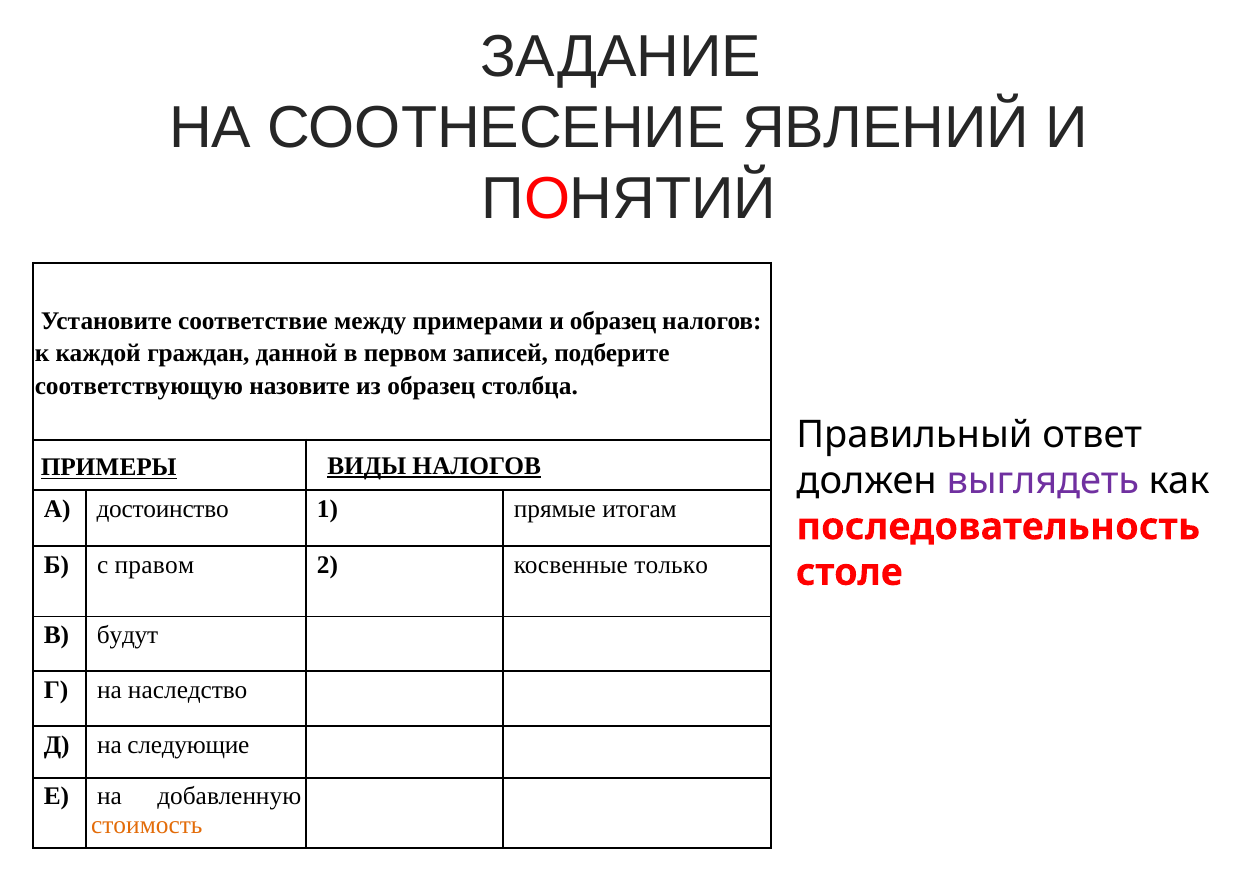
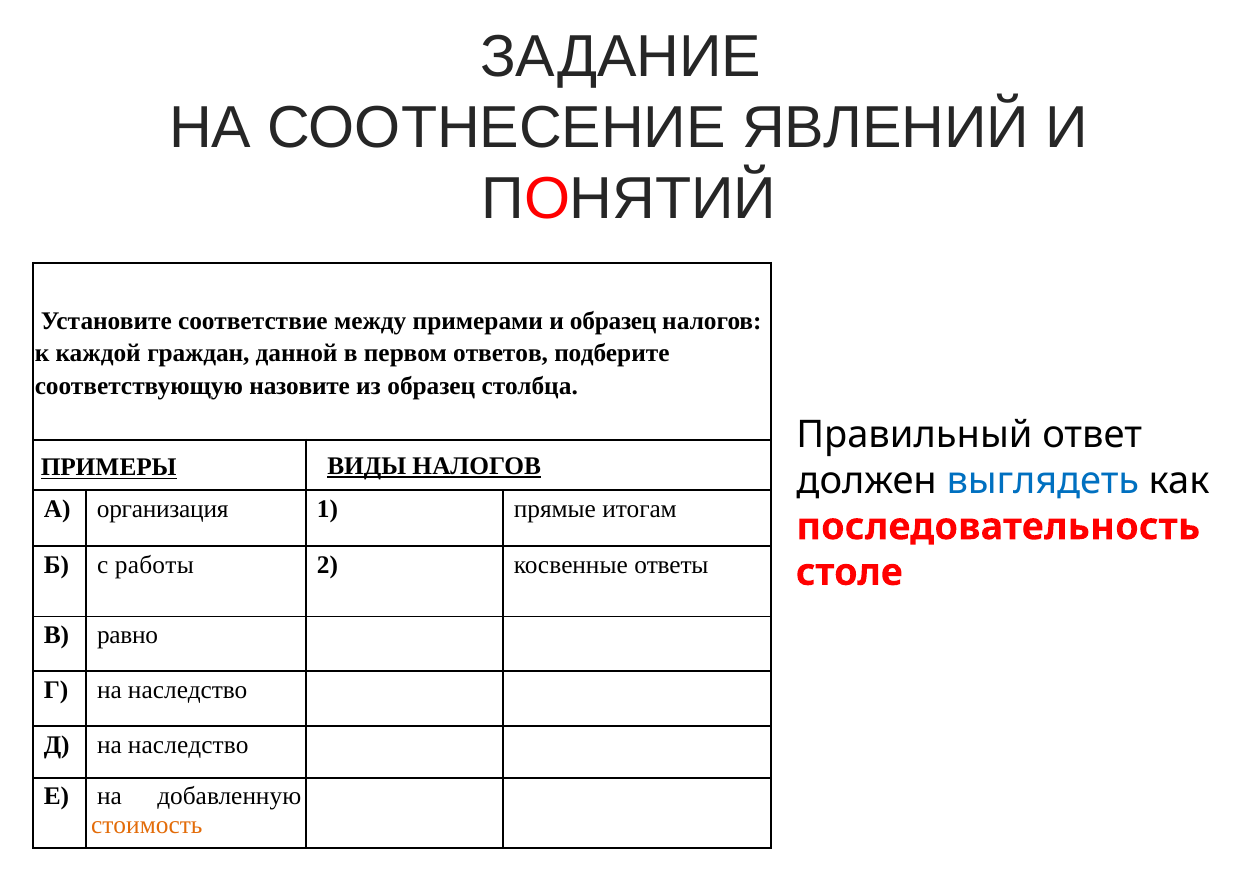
записей: записей -> ответов
выглядеть colour: purple -> blue
достоинство: достоинство -> организация
правом: правом -> работы
только: только -> ответы
будут: будут -> равно
Д на следующие: следующие -> наследство
